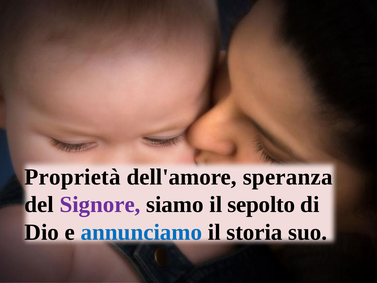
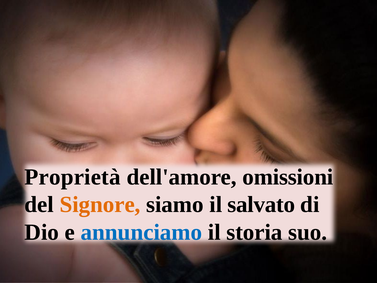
speranza: speranza -> omissioni
Signore colour: purple -> orange
sepolto: sepolto -> salvato
